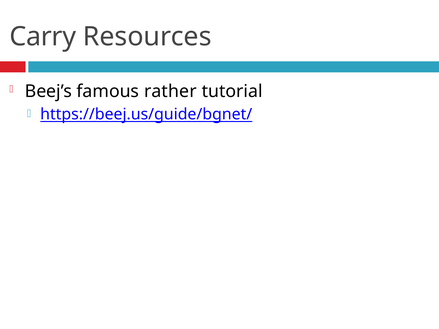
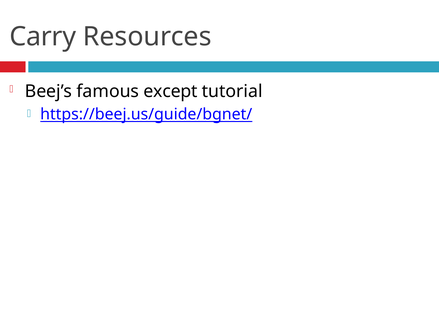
rather: rather -> except
